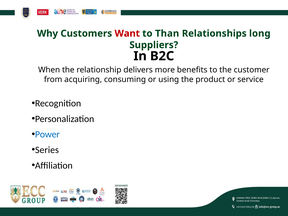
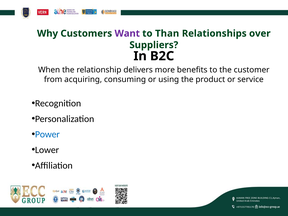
Want colour: red -> purple
long: long -> over
Series: Series -> Lower
